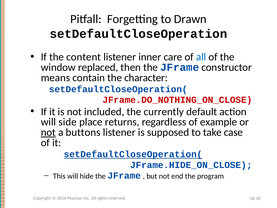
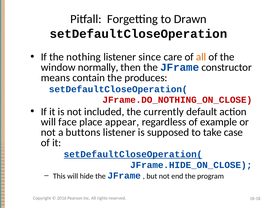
content: content -> nothing
inner: inner -> since
all at (201, 57) colour: blue -> orange
replaced: replaced -> normally
character: character -> produces
side: side -> face
returns: returns -> appear
not at (48, 132) underline: present -> none
